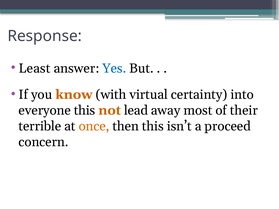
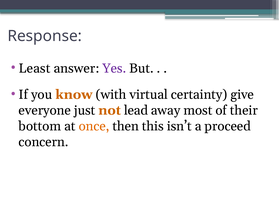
Yes colour: blue -> purple
into: into -> give
everyone this: this -> just
terrible: terrible -> bottom
